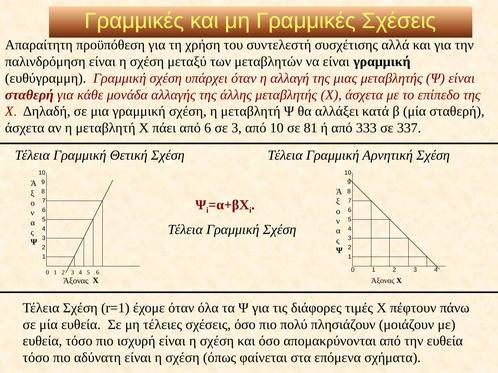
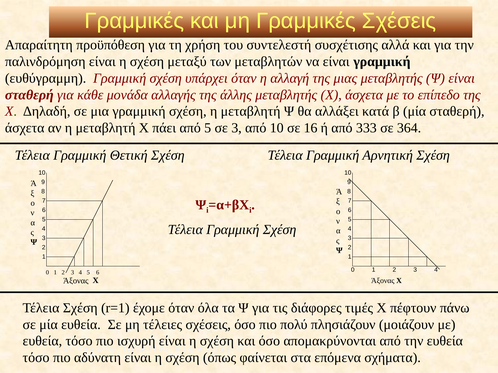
από 6: 6 -> 5
81: 81 -> 16
337: 337 -> 364
